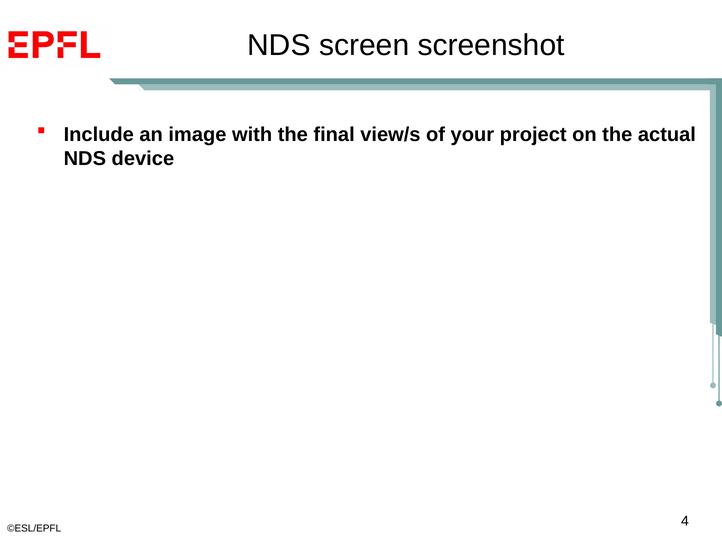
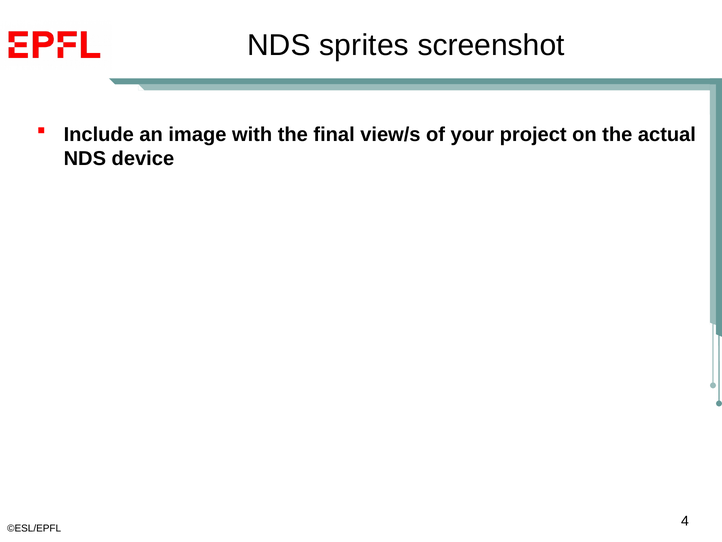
screen: screen -> sprites
